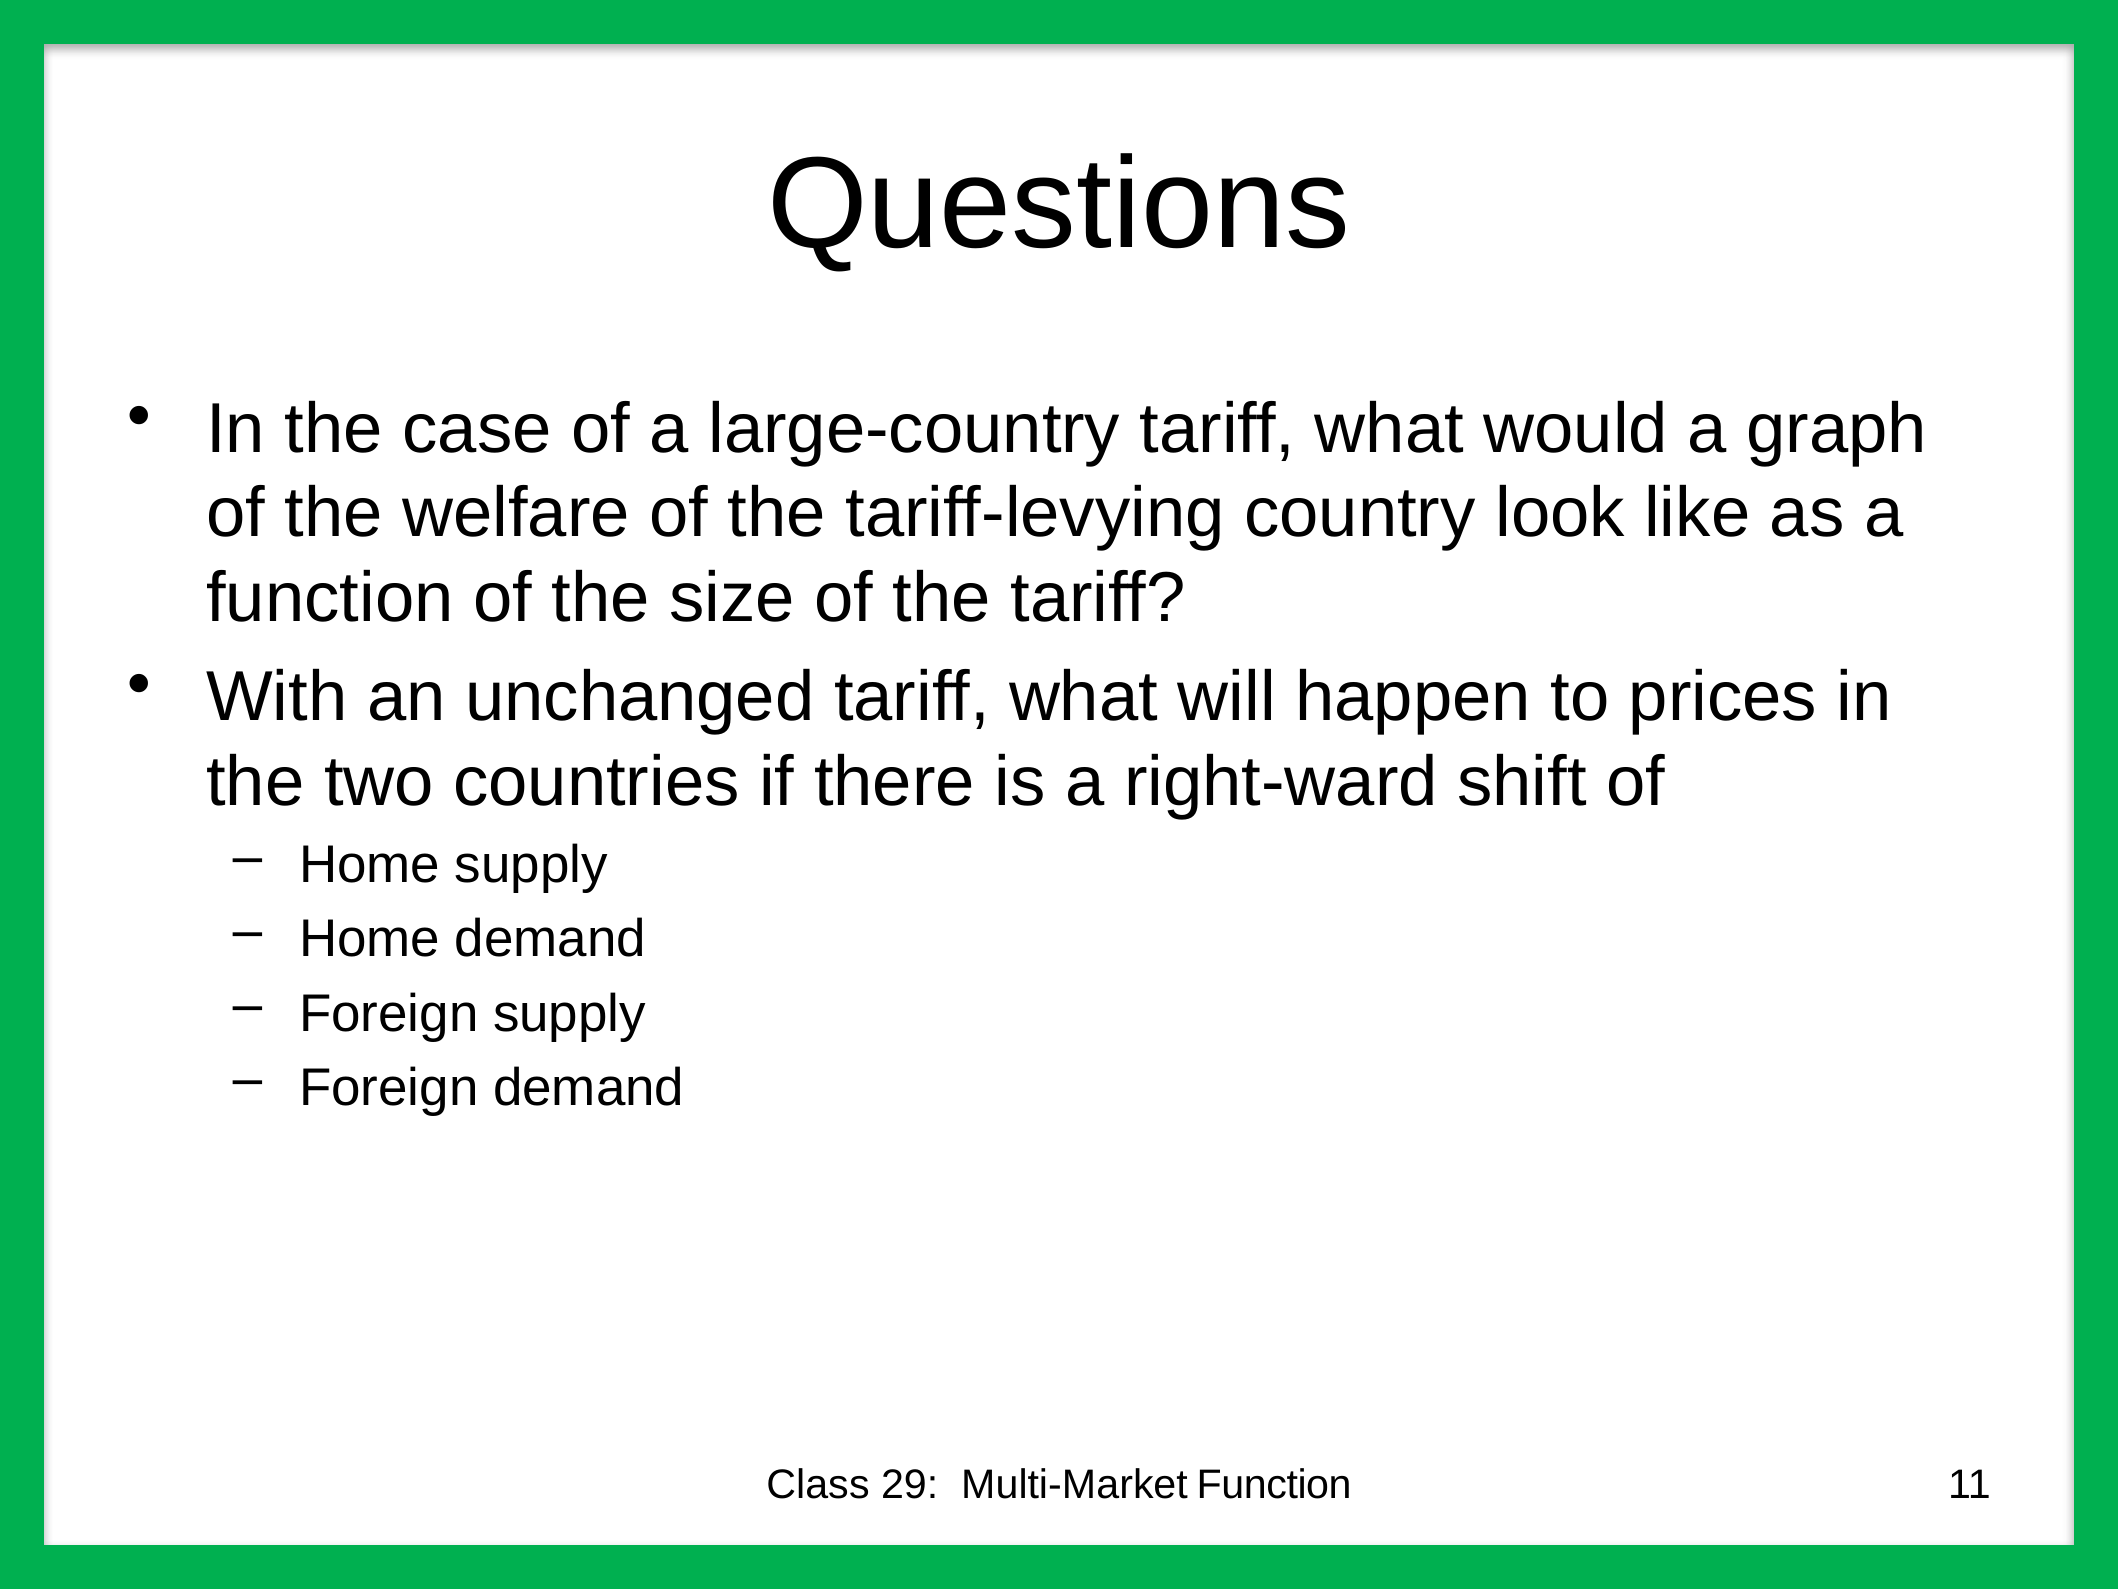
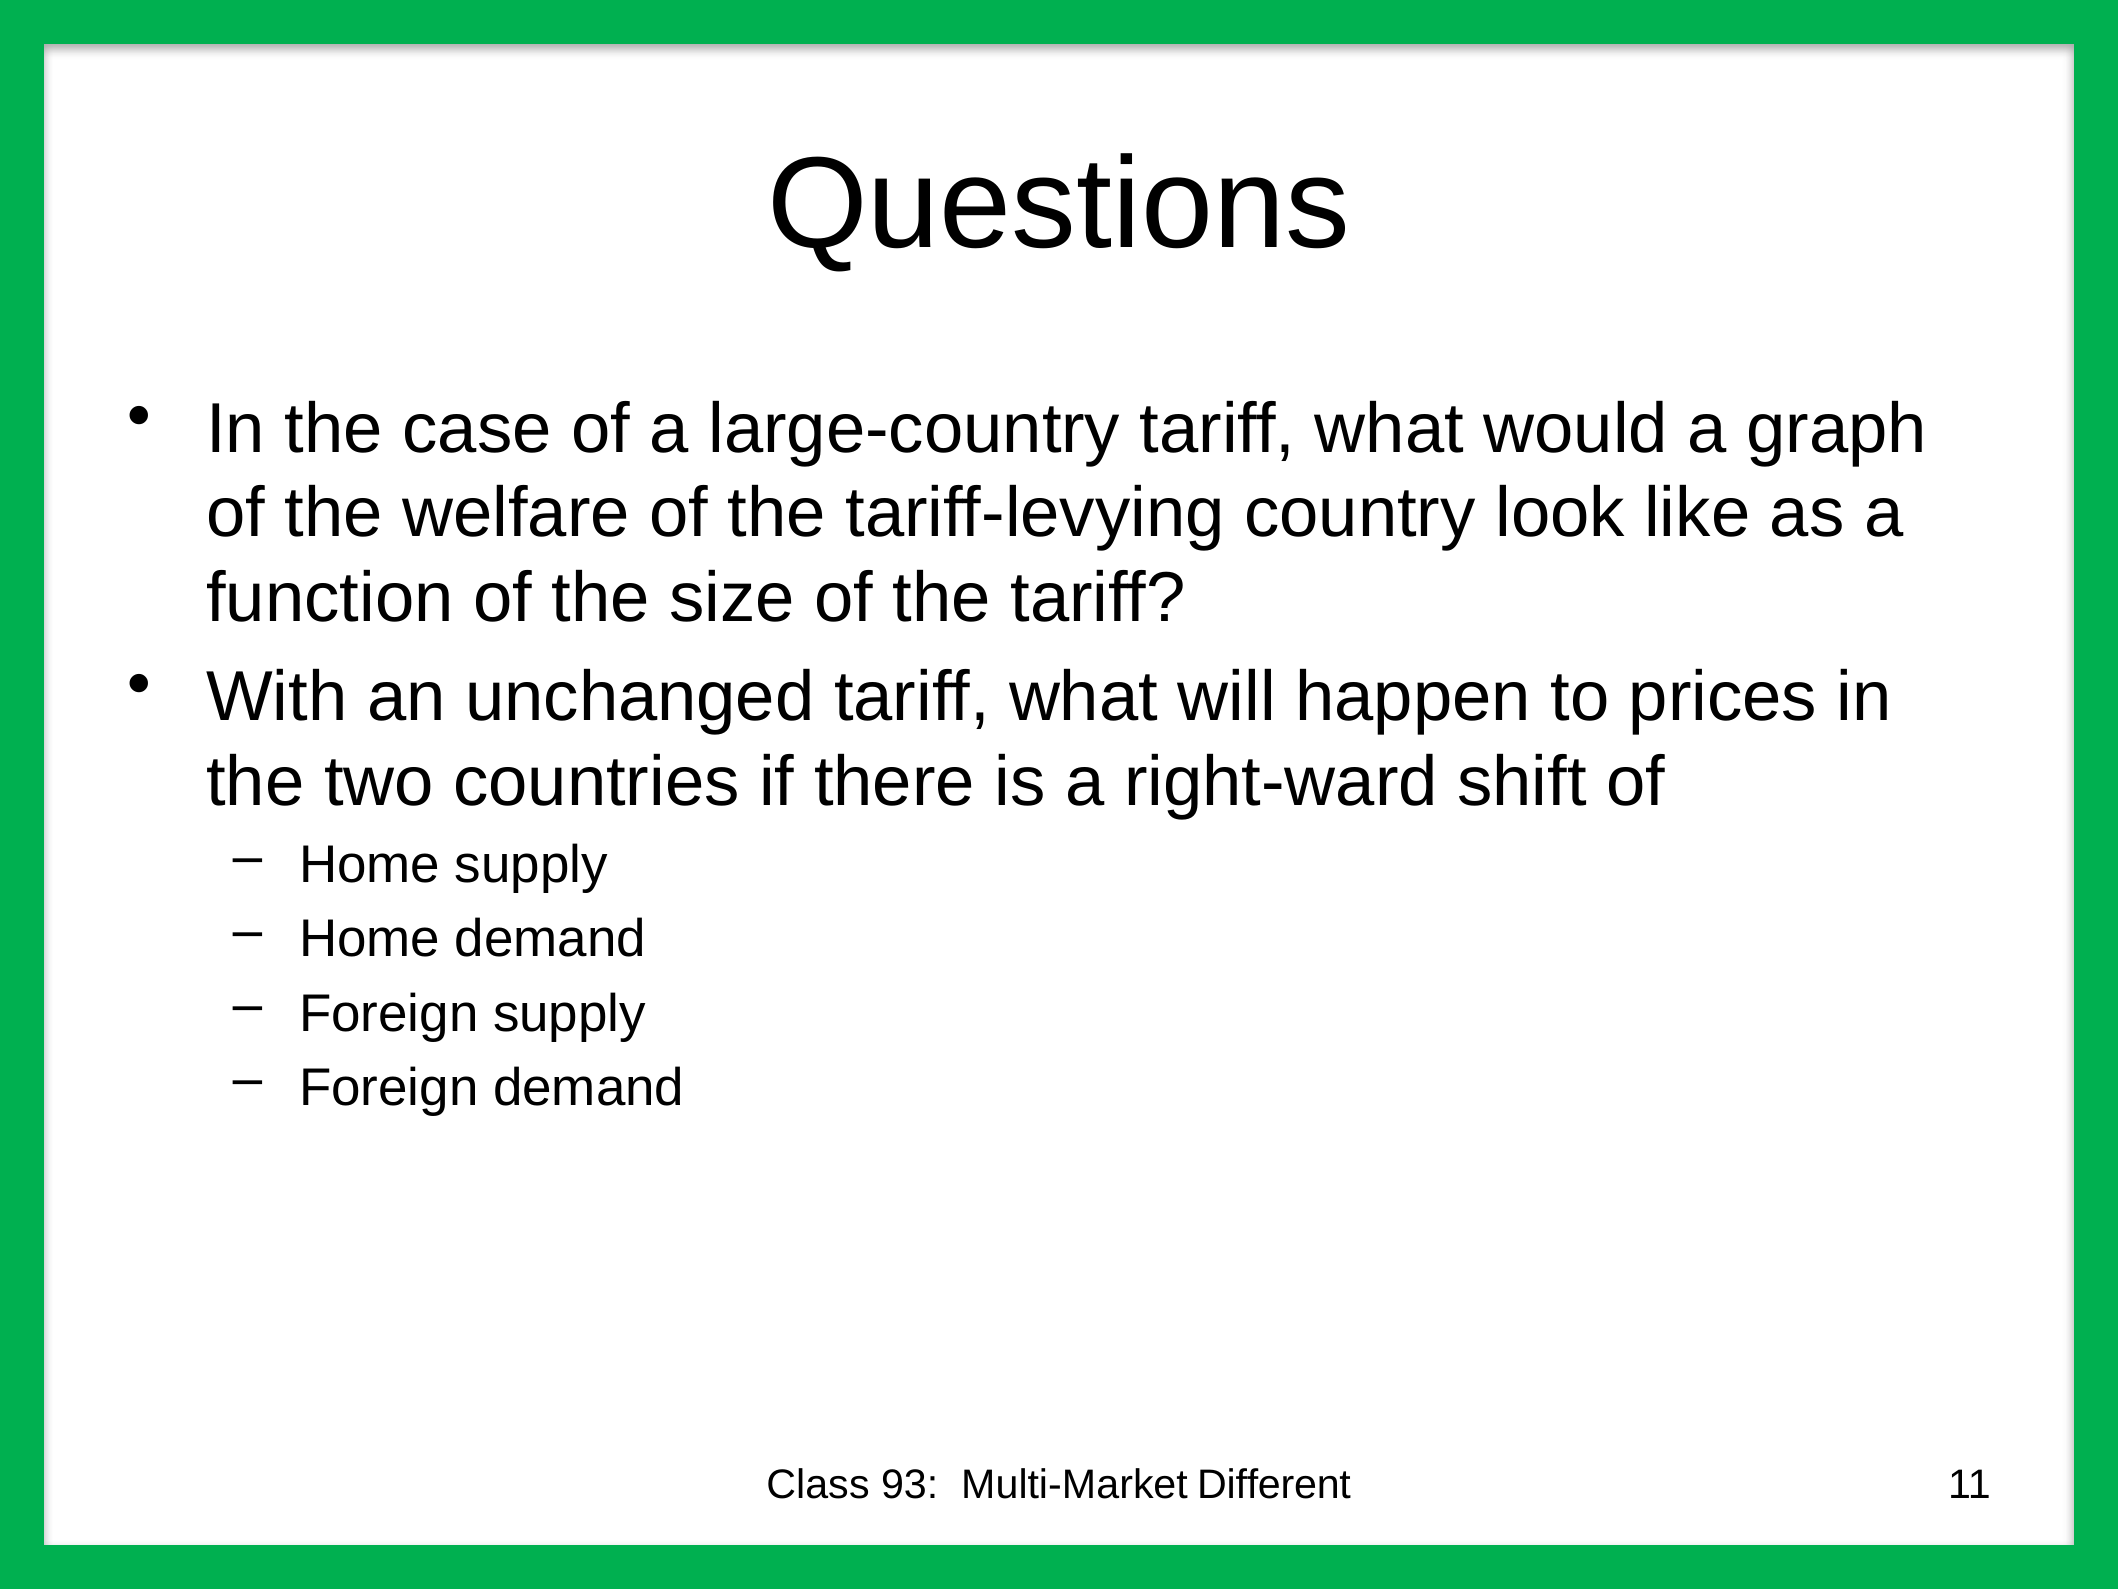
29: 29 -> 93
Multi-Market Function: Function -> Different
